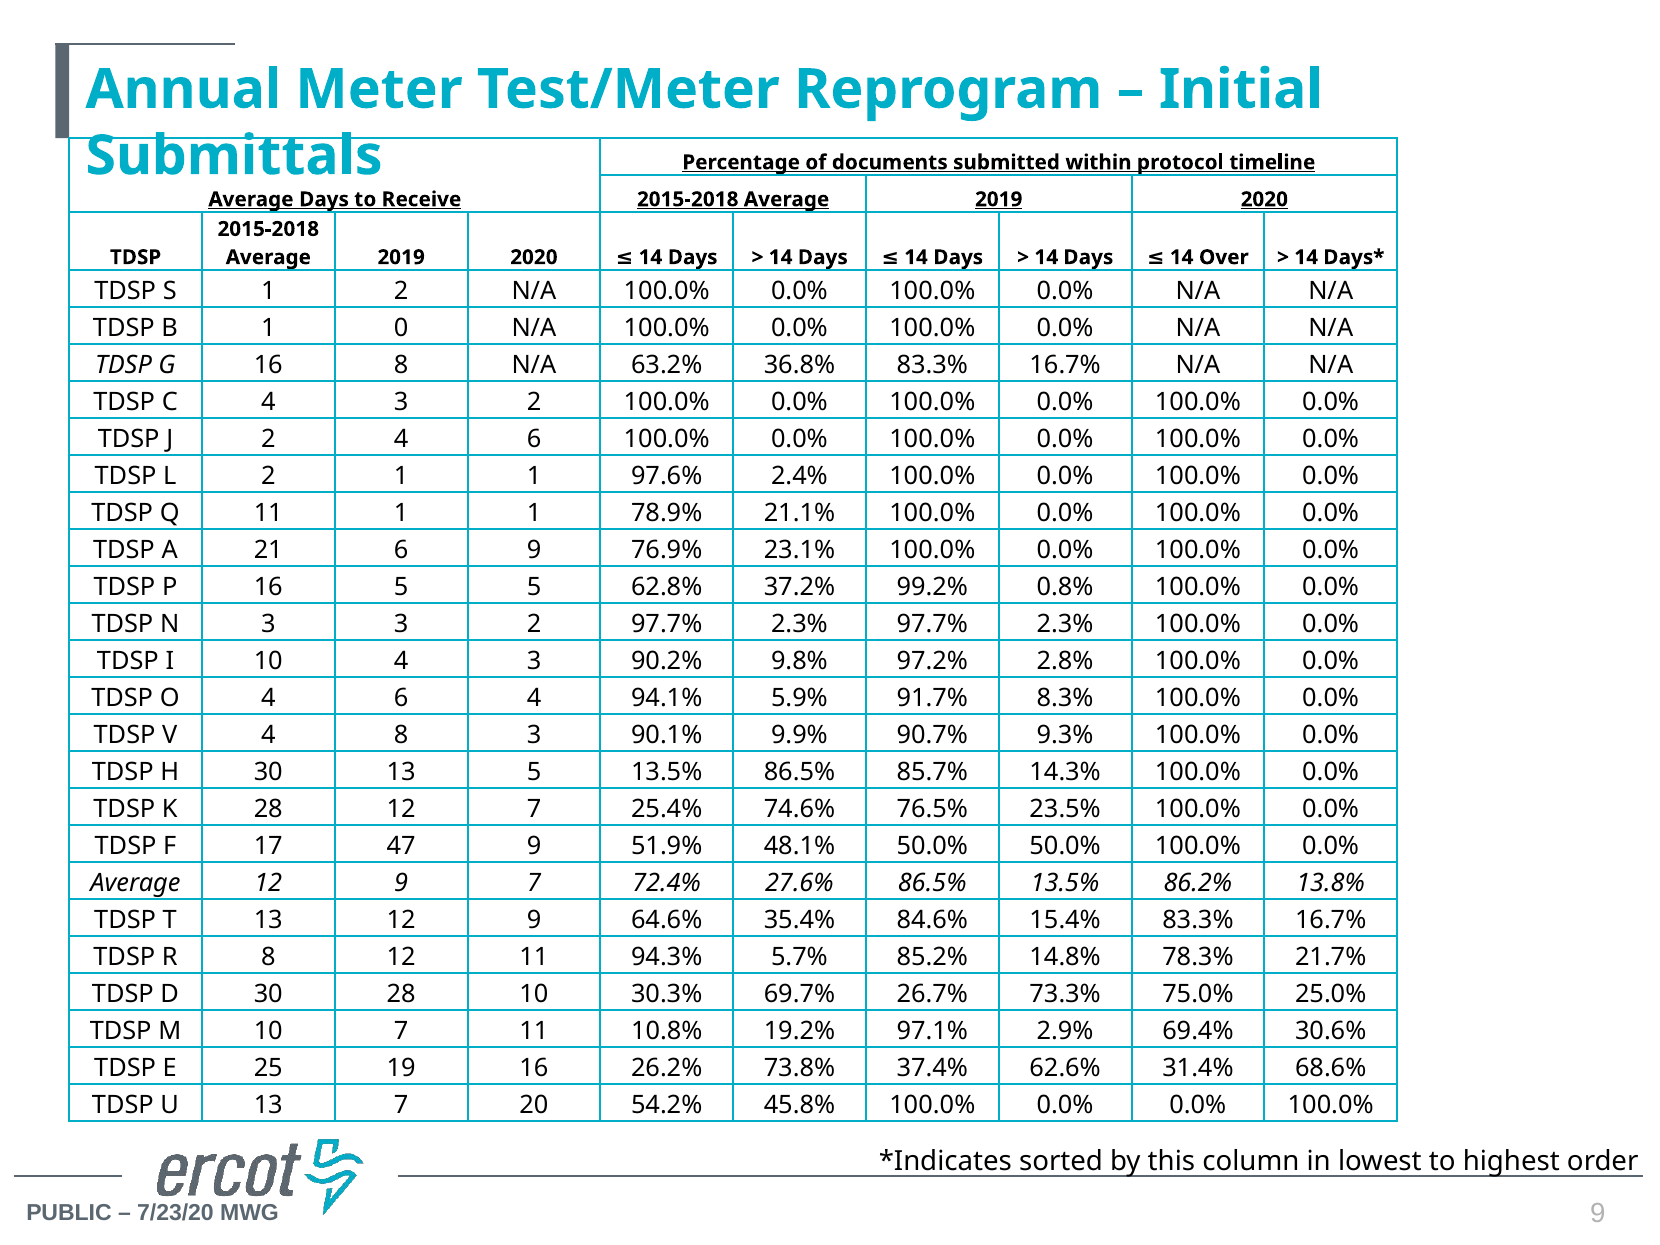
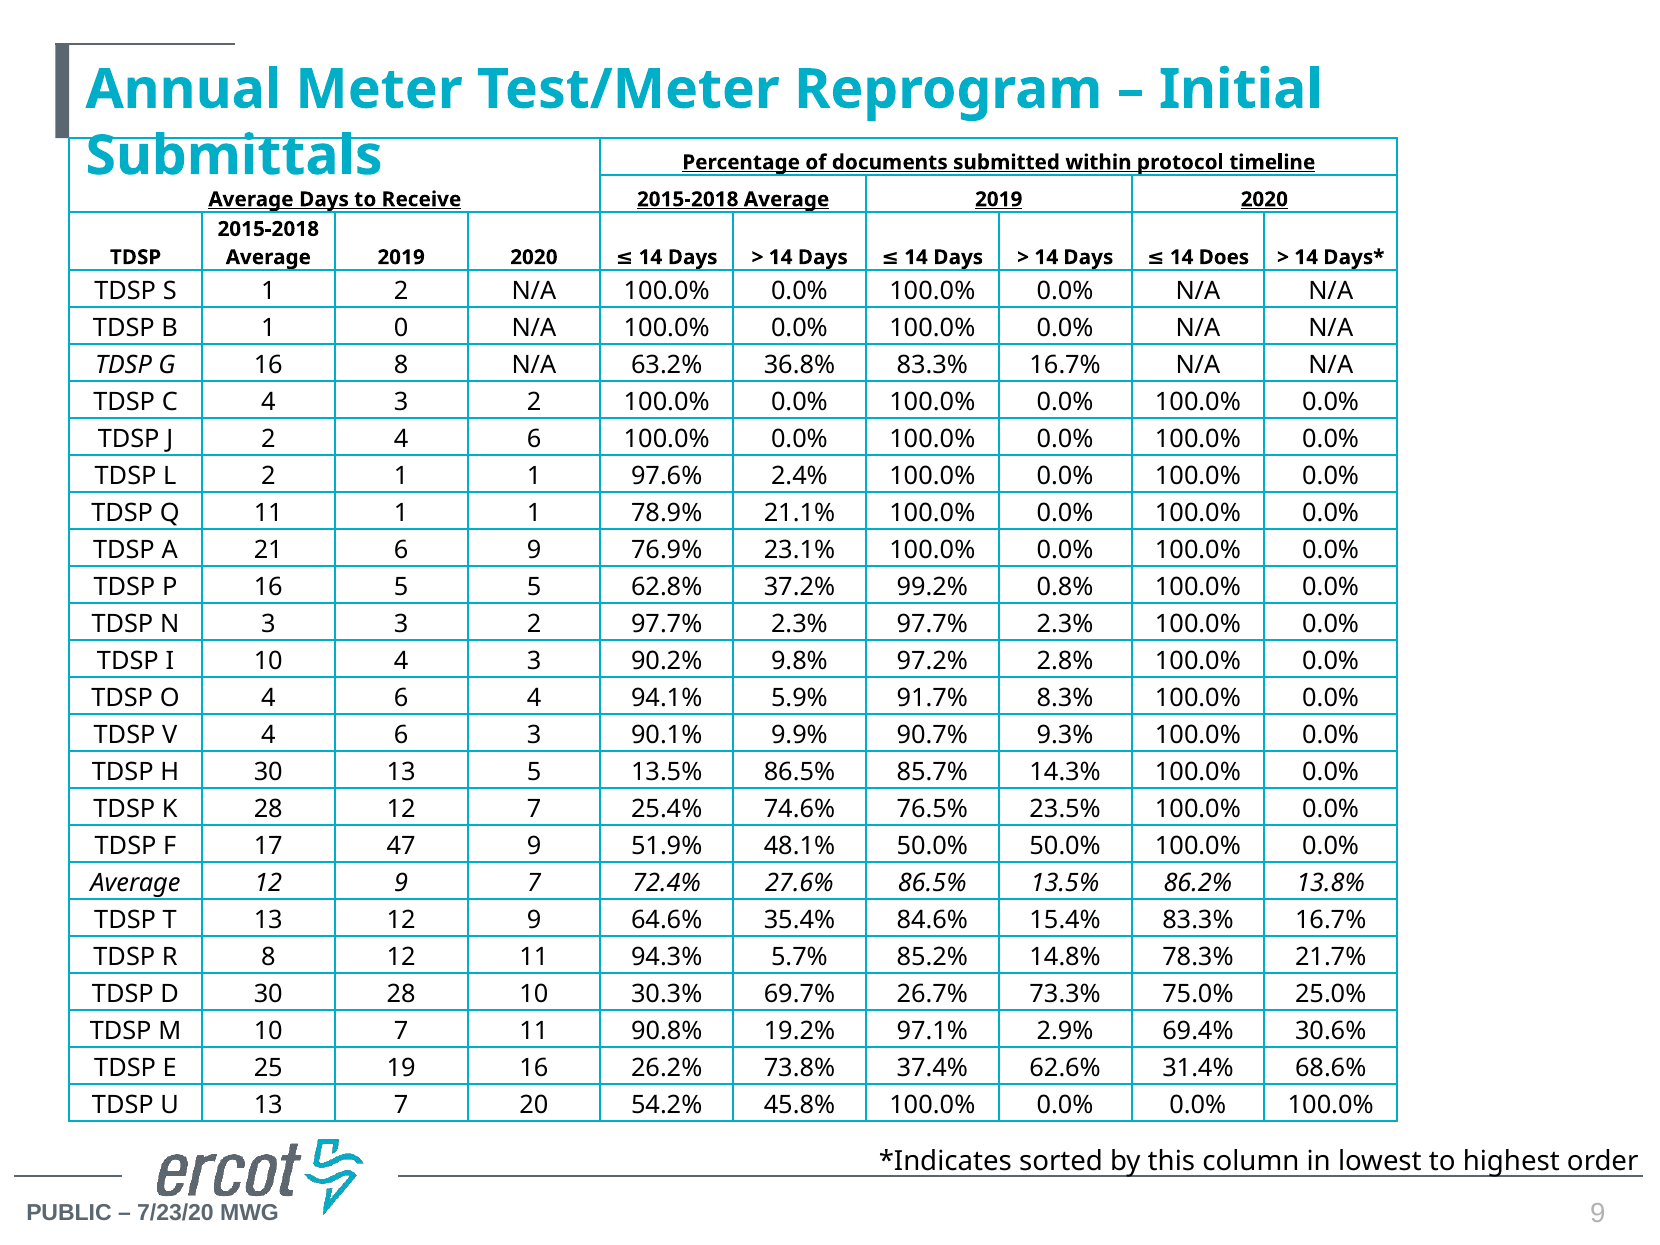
Over: Over -> Does
V 4 8: 8 -> 6
10.8%: 10.8% -> 90.8%
